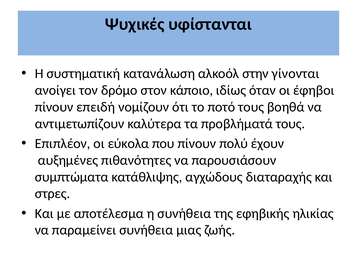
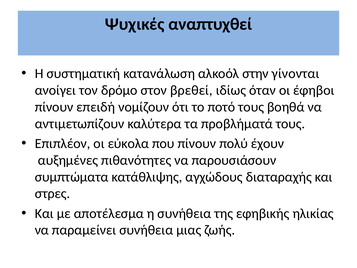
υφίστανται: υφίστανται -> αναπτυχθεί
κάποιο: κάποιο -> βρεθεί
